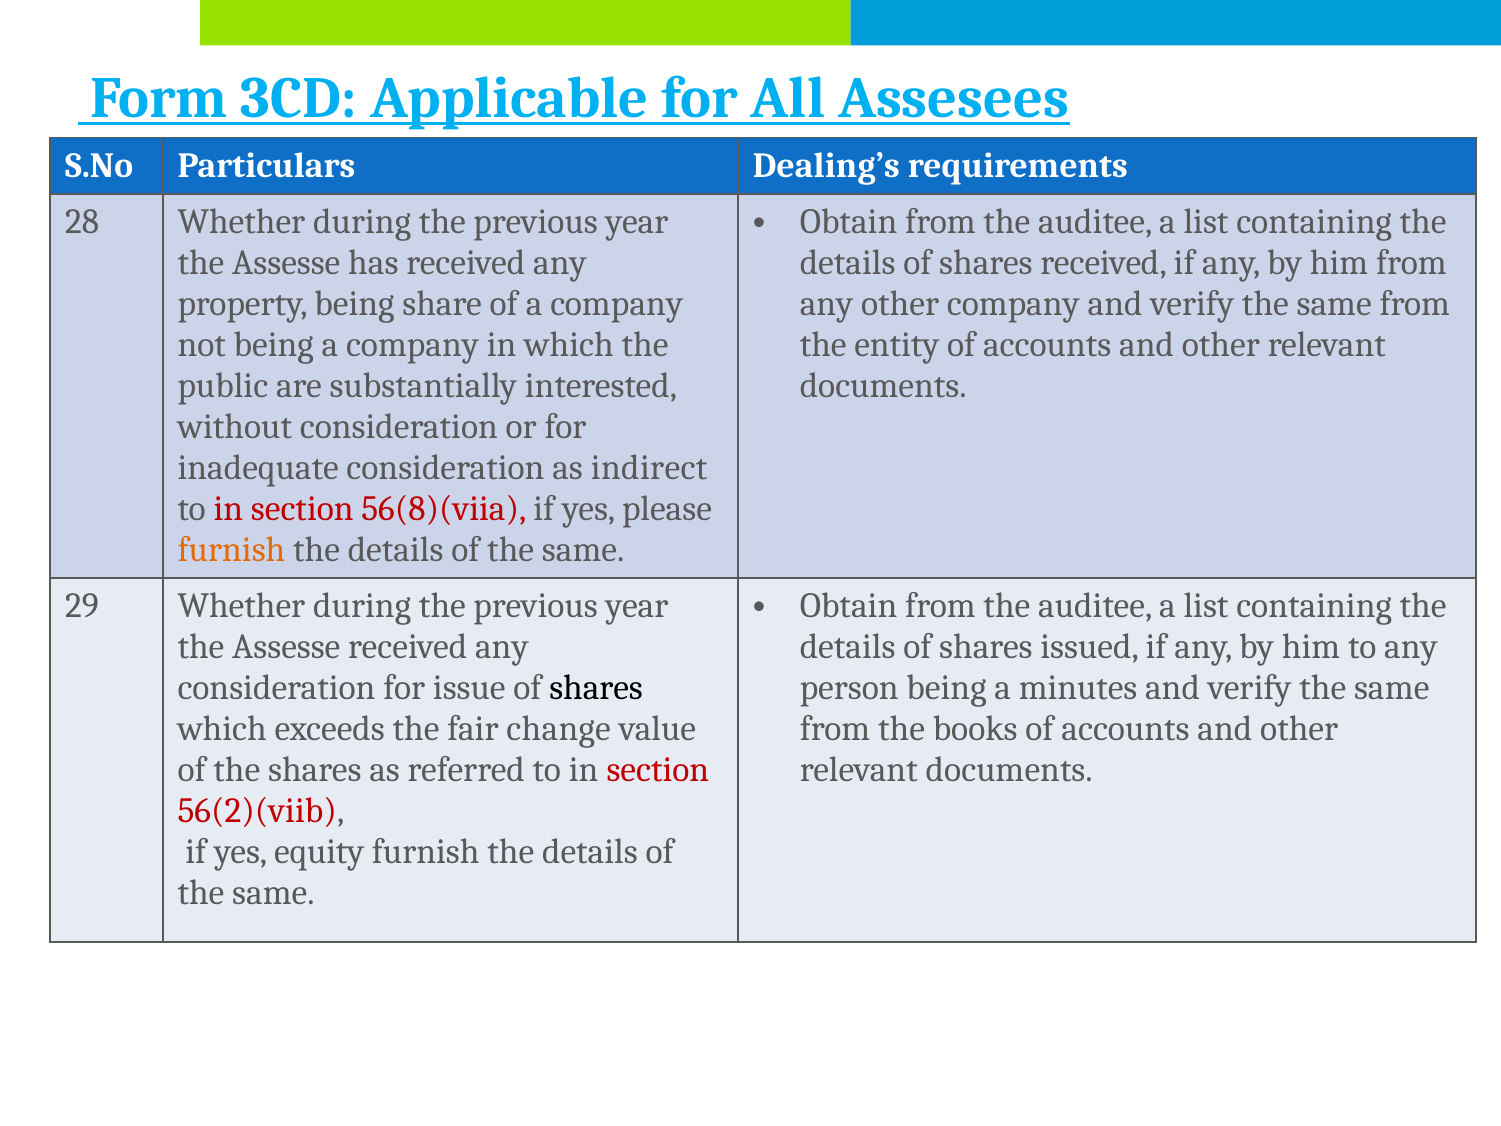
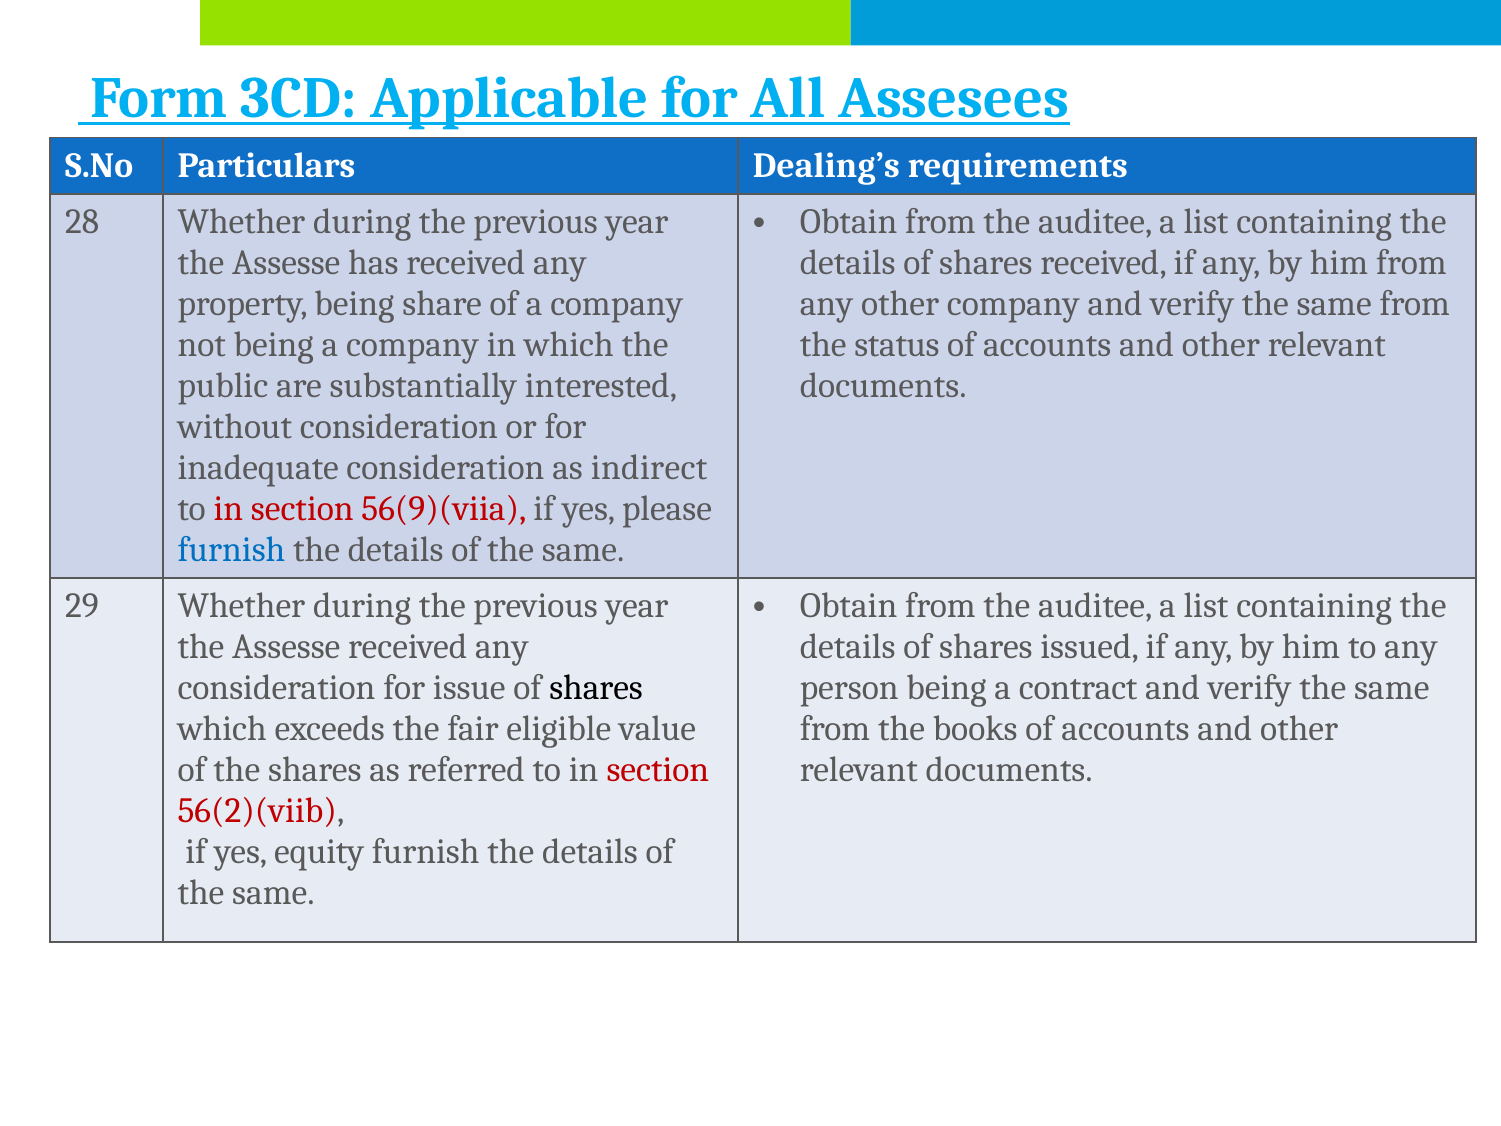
entity: entity -> status
56(8)(viia: 56(8)(viia -> 56(9)(viia
furnish at (231, 550) colour: orange -> blue
minutes: minutes -> contract
change: change -> eligible
